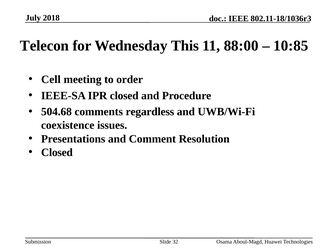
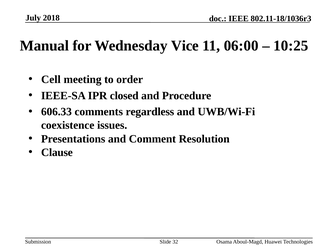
Telecon: Telecon -> Manual
This: This -> Vice
88:00: 88:00 -> 06:00
10:85: 10:85 -> 10:25
504.68: 504.68 -> 606.33
Closed at (57, 152): Closed -> Clause
